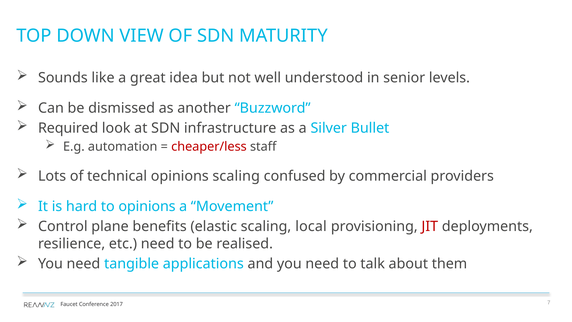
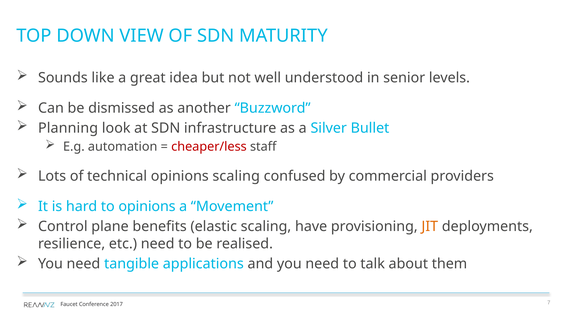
Required: Required -> Planning
local: local -> have
JIT colour: red -> orange
